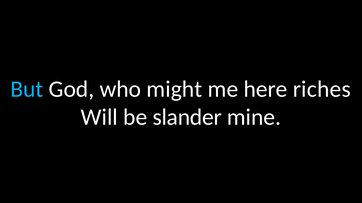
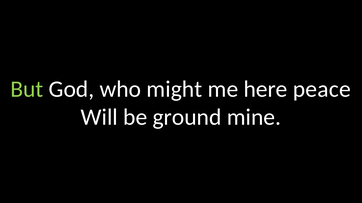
But colour: light blue -> light green
riches: riches -> peace
slander: slander -> ground
